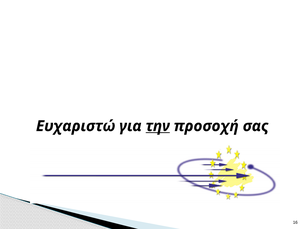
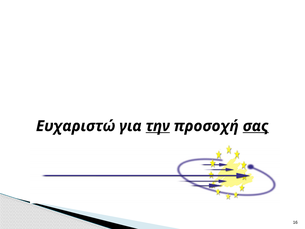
σας underline: none -> present
